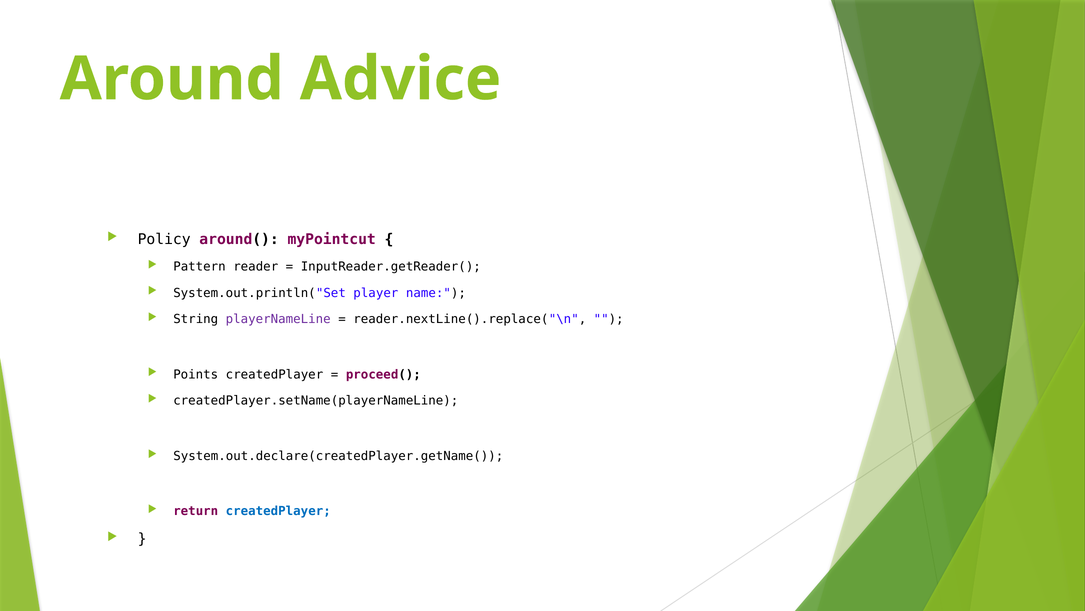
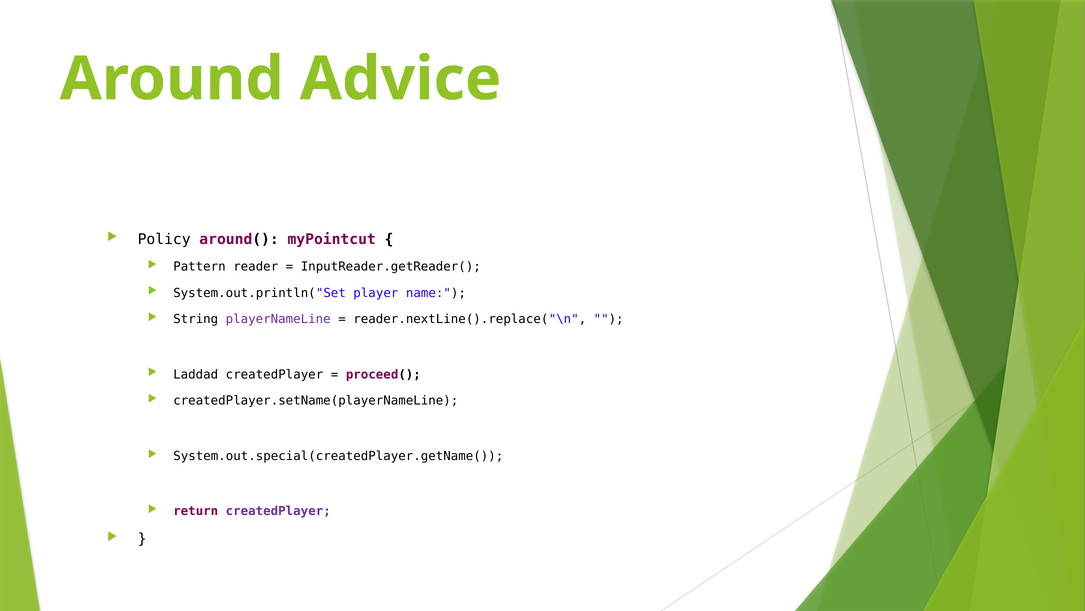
Points: Points -> Laddad
System.out.declare(createdPlayer.getName(: System.out.declare(createdPlayer.getName( -> System.out.special(createdPlayer.getName(
createdPlayer at (278, 511) colour: blue -> purple
